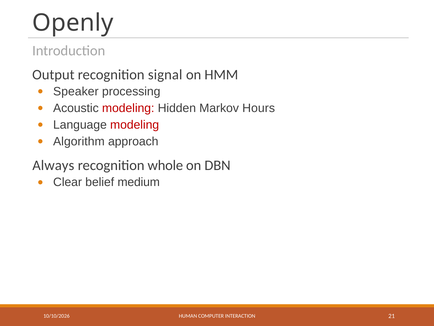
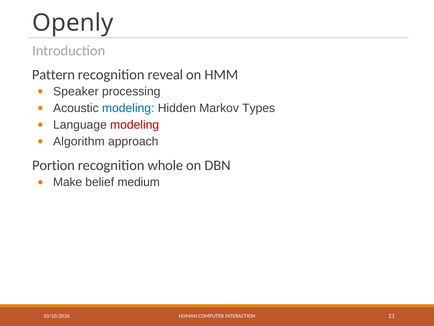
Output: Output -> Pattern
signal: signal -> reveal
modeling at (128, 108) colour: red -> blue
Hours: Hours -> Types
Always: Always -> Portion
Clear: Clear -> Make
